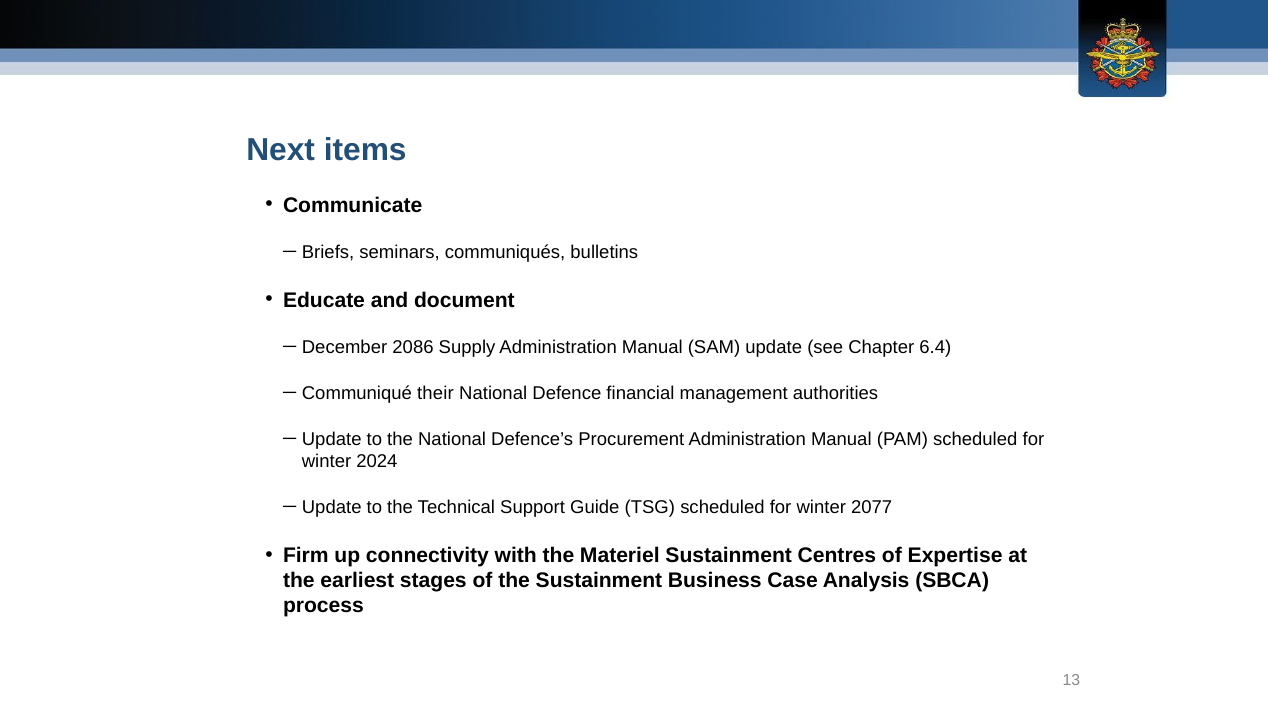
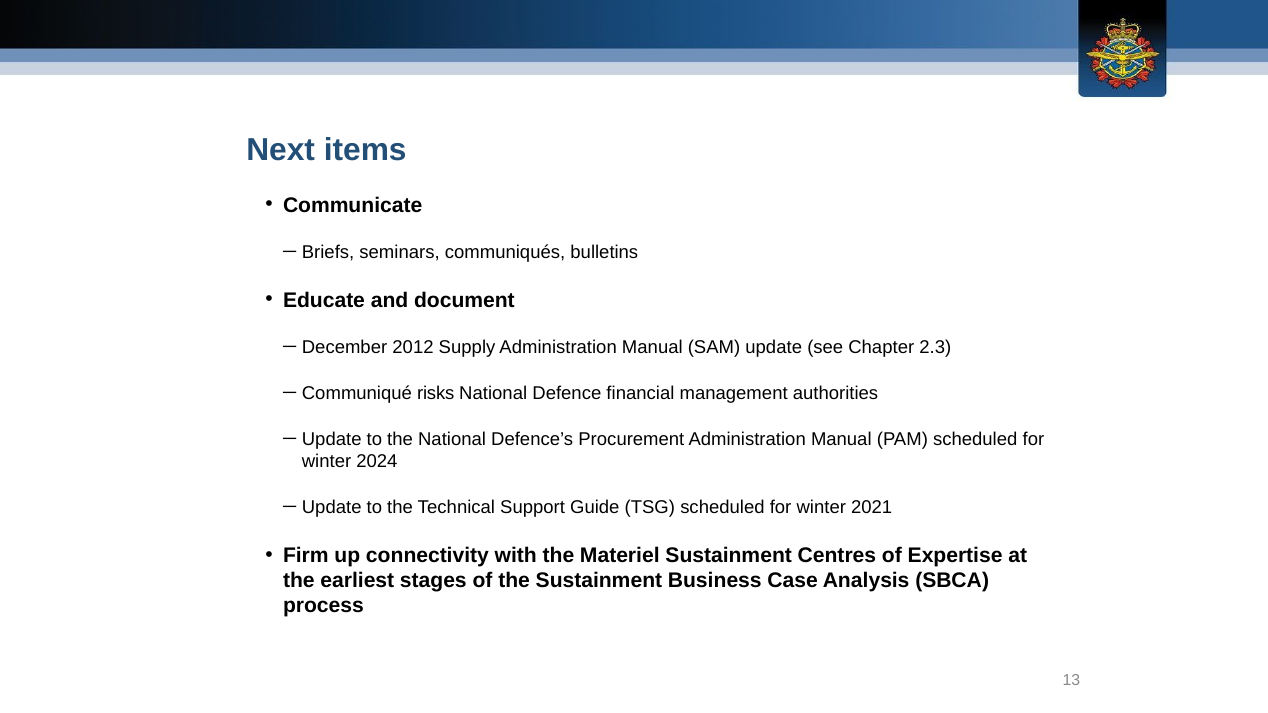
2086: 2086 -> 2012
6.4: 6.4 -> 2.3
their: their -> risks
2077: 2077 -> 2021
